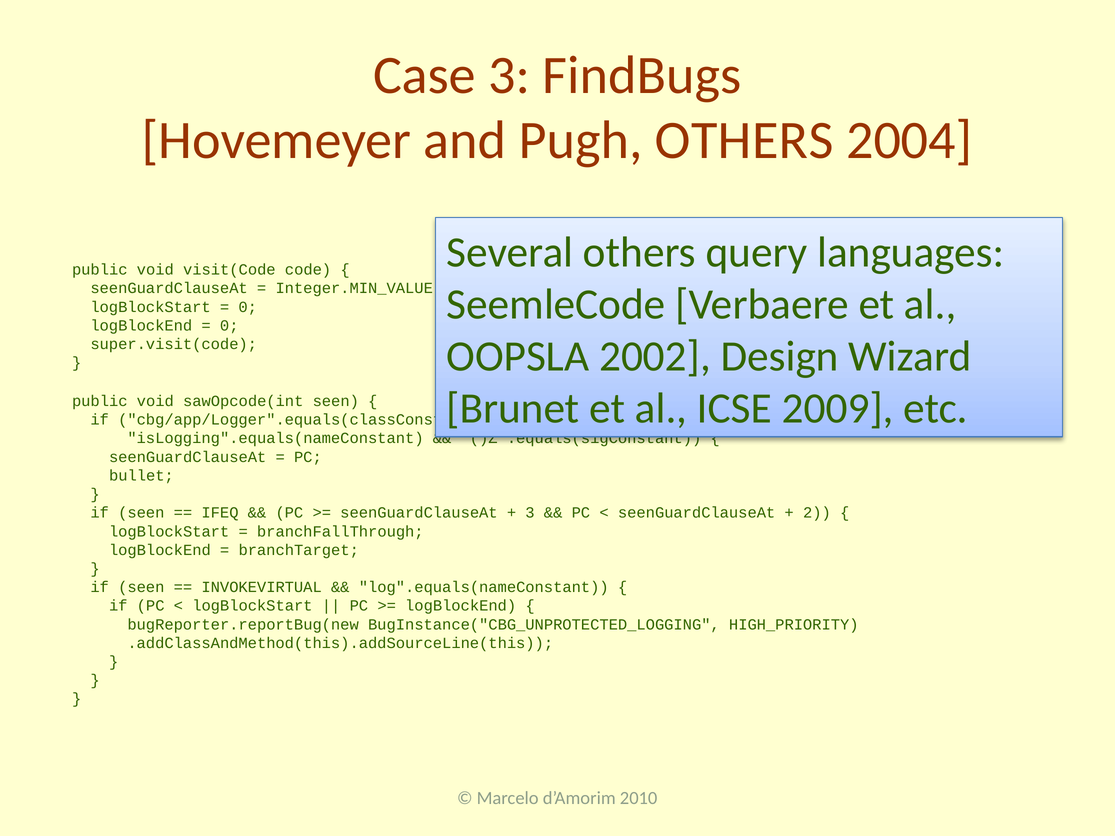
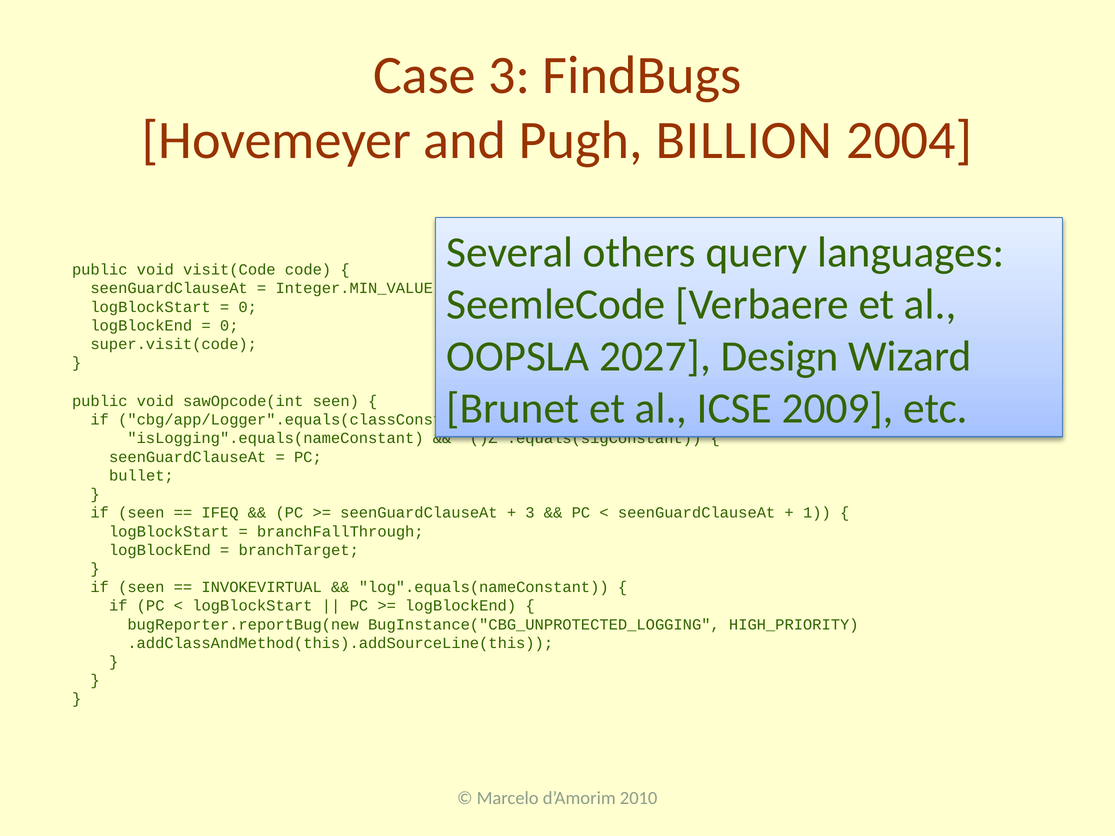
Pugh OTHERS: OTHERS -> BILLION
2002: 2002 -> 2027
2: 2 -> 1
